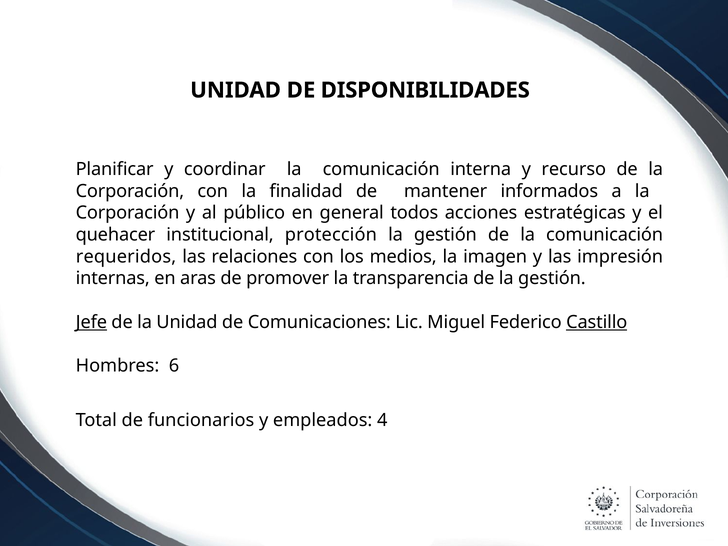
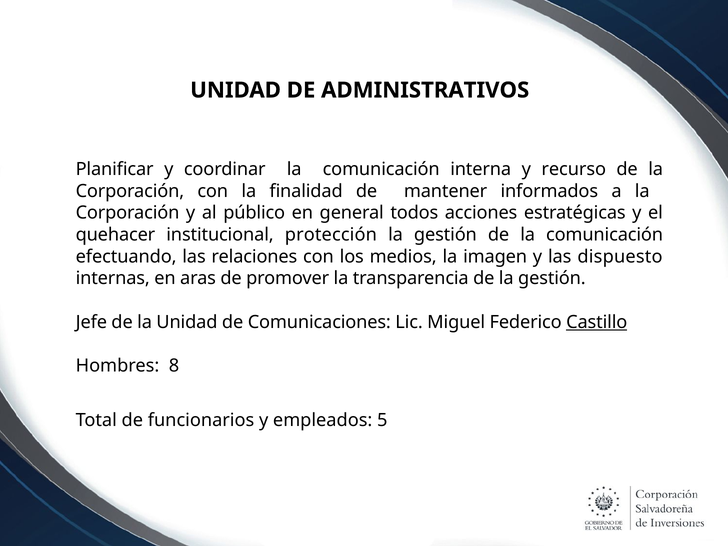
DISPONIBILIDADES: DISPONIBILIDADES -> ADMINISTRATIVOS
requeridos: requeridos -> efectuando
impresión: impresión -> dispuesto
Jefe underline: present -> none
6: 6 -> 8
4: 4 -> 5
